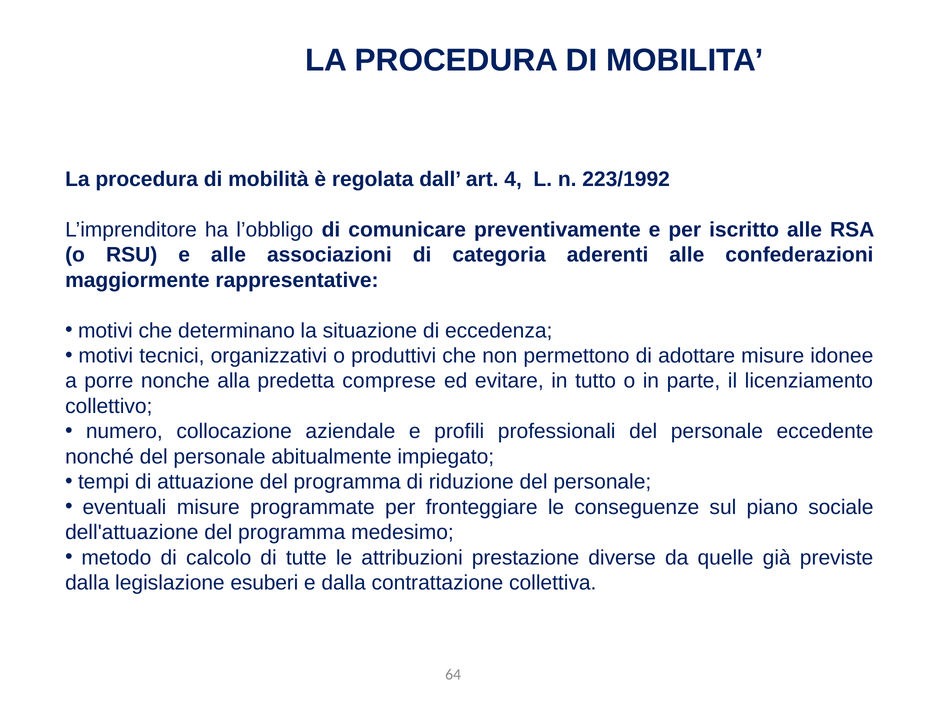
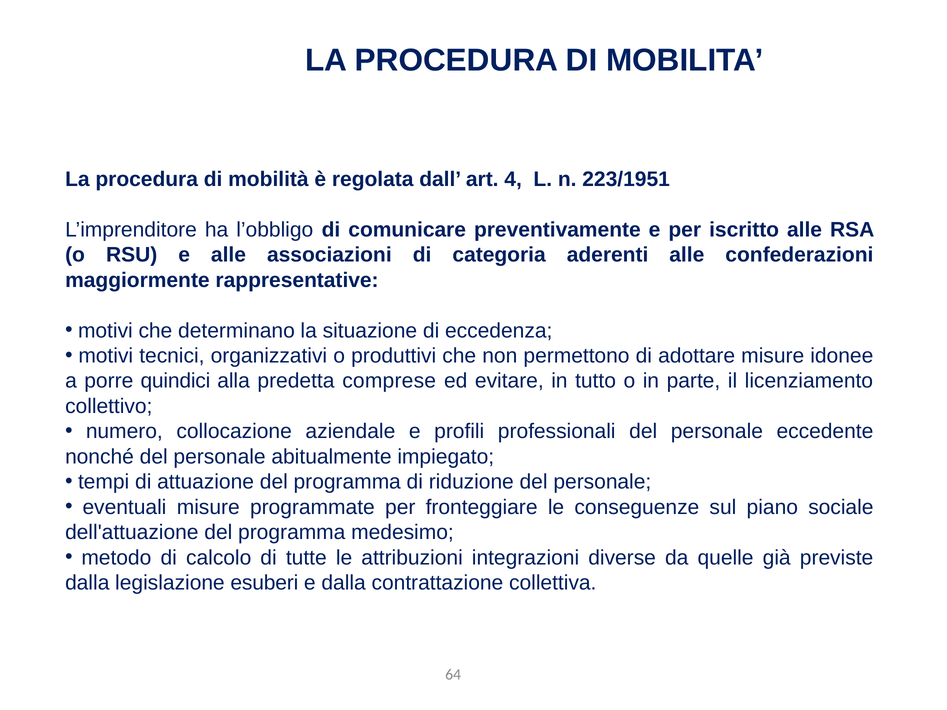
223/1992: 223/1992 -> 223/1951
nonche: nonche -> quindici
prestazione: prestazione -> integrazioni
